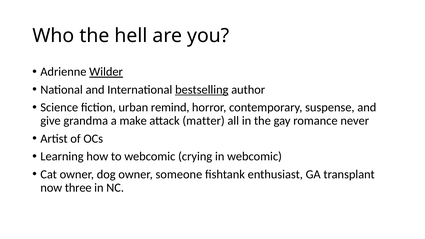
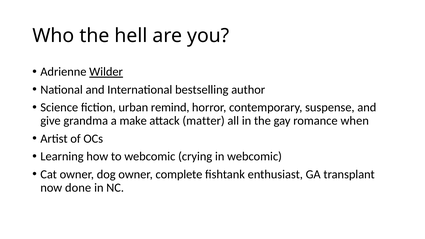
bestselling underline: present -> none
never: never -> when
someone: someone -> complete
three: three -> done
